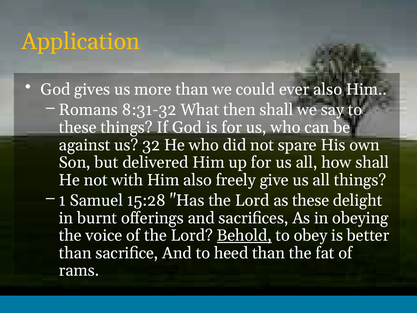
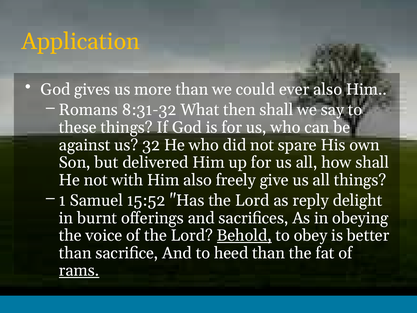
15:28: 15:28 -> 15:52
as these: these -> reply
rams underline: none -> present
